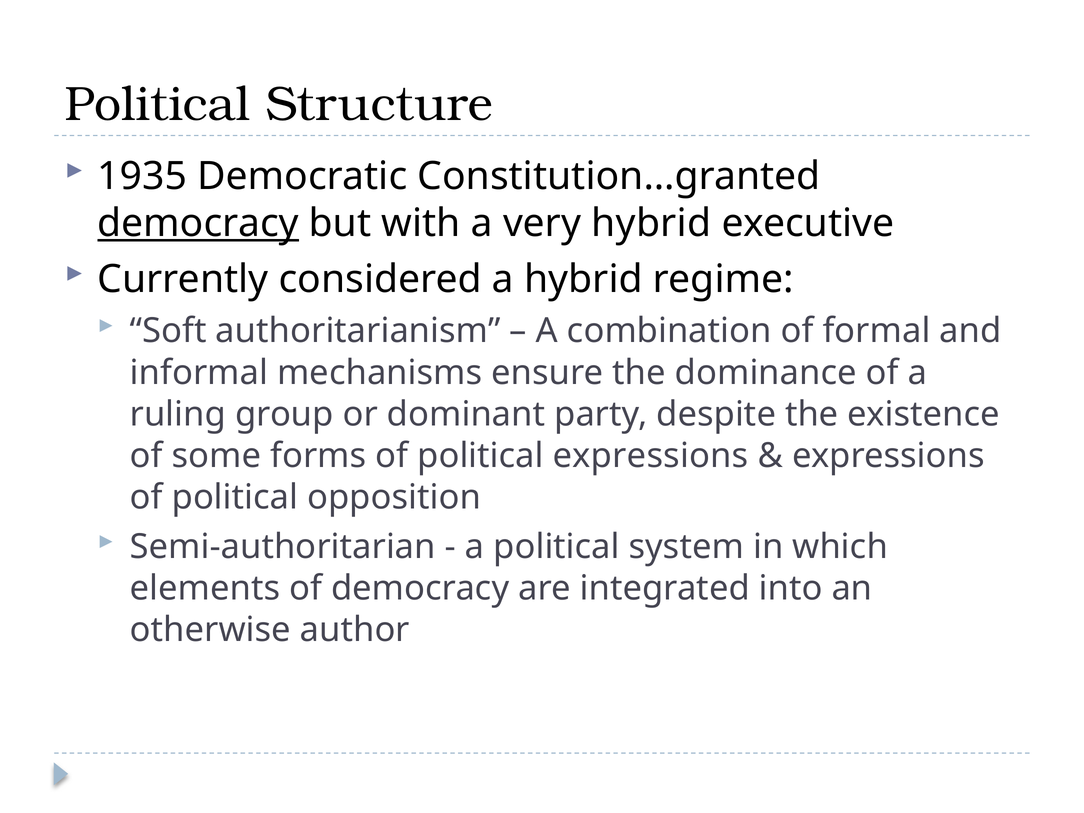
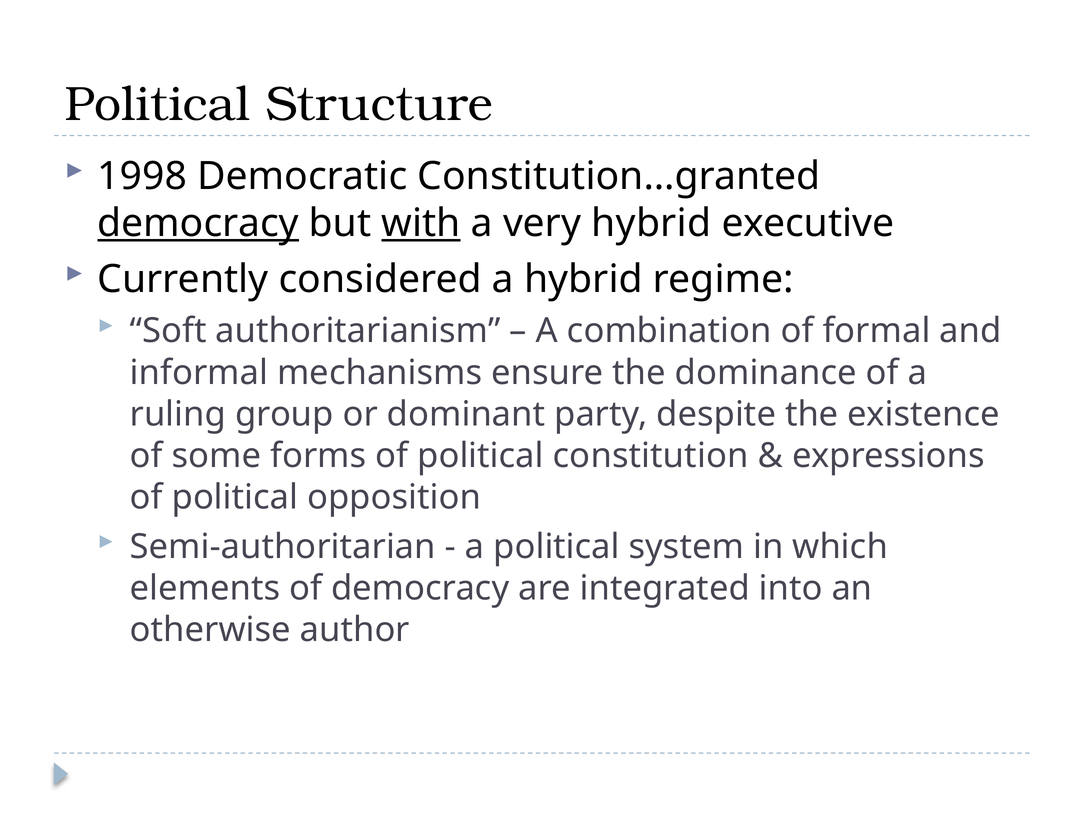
1935: 1935 -> 1998
with underline: none -> present
political expressions: expressions -> constitution
